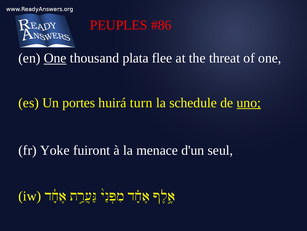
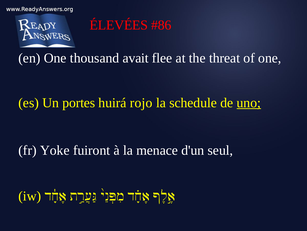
PEUPLES: PEUPLES -> ÉLEVÉES
One at (55, 58) underline: present -> none
plata: plata -> avait
turn: turn -> rojo
